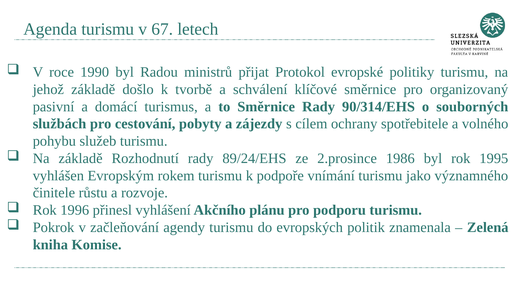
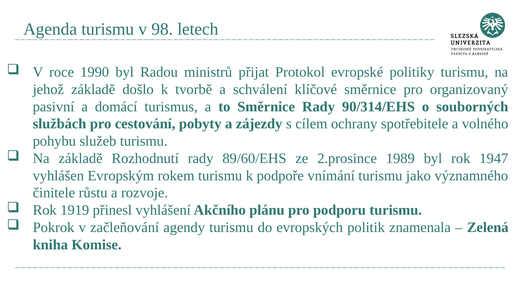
67: 67 -> 98
89/24/EHS: 89/24/EHS -> 89/60/EHS
1986: 1986 -> 1989
1995: 1995 -> 1947
1996: 1996 -> 1919
